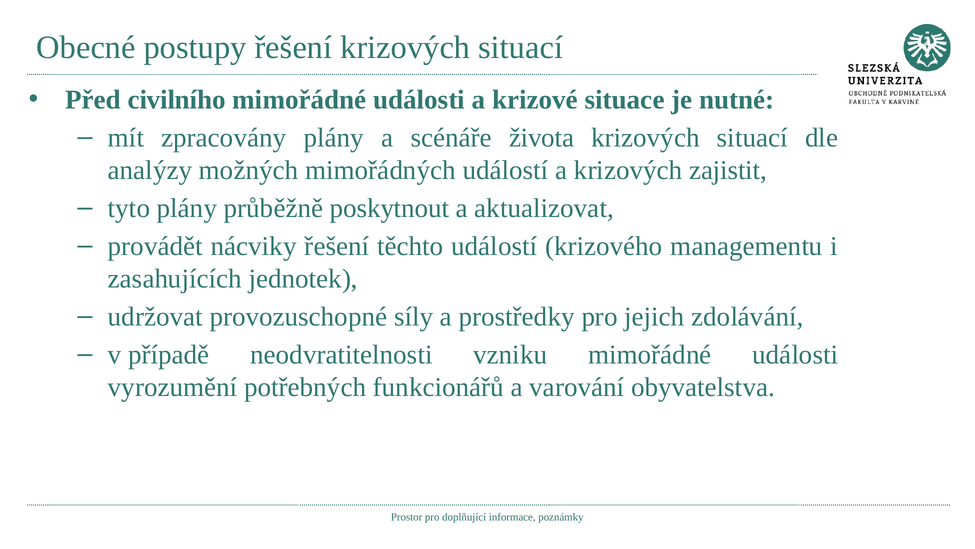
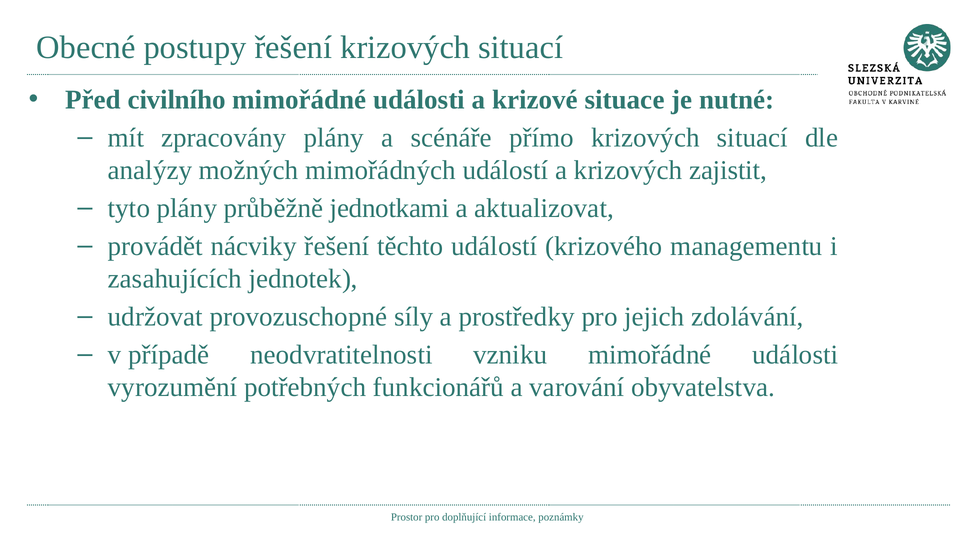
života: života -> přímo
poskytnout: poskytnout -> jednotkami
